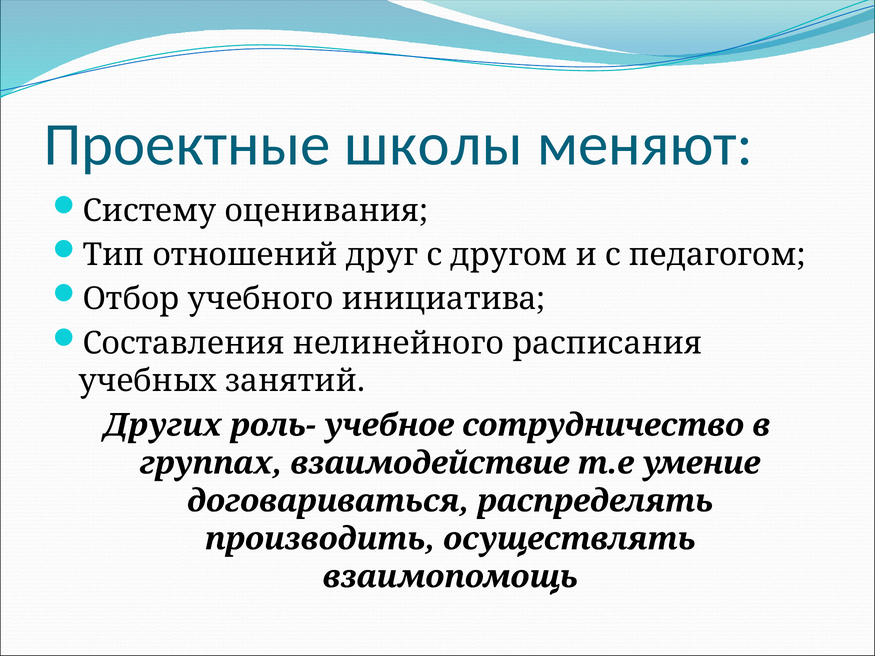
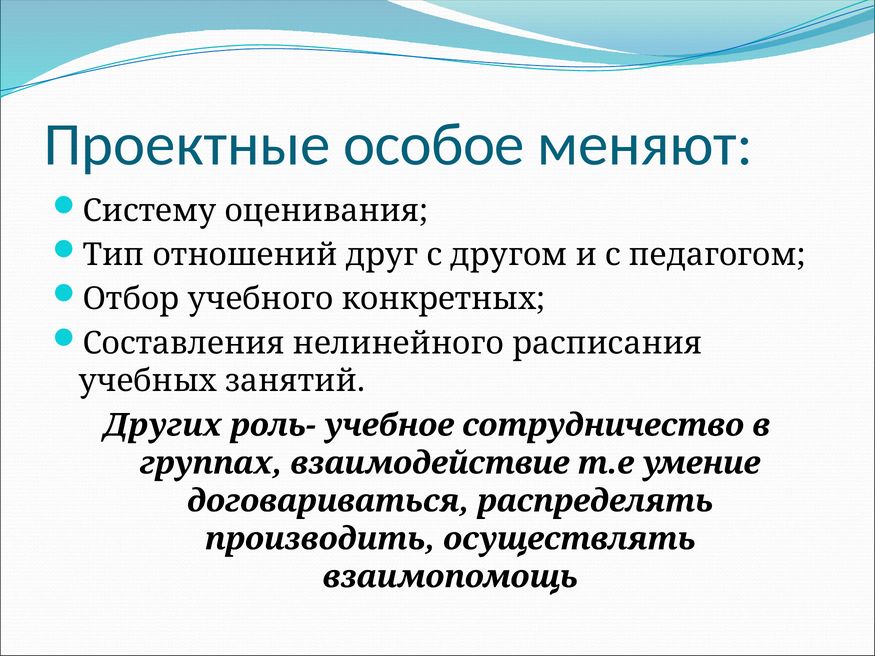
школы: школы -> особое
инициатива: инициатива -> конкретных
